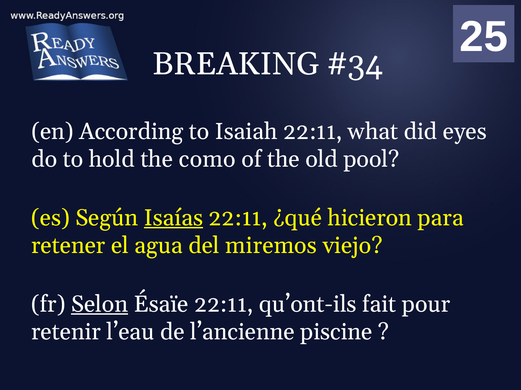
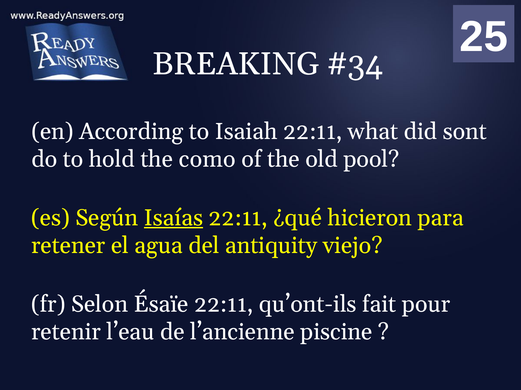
eyes: eyes -> sont
miremos: miremos -> antiquity
Selon underline: present -> none
